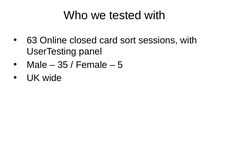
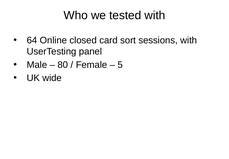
63: 63 -> 64
35: 35 -> 80
